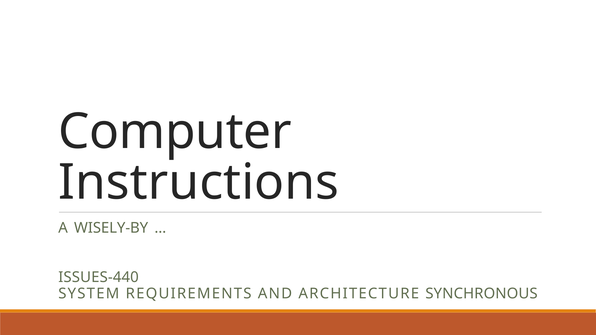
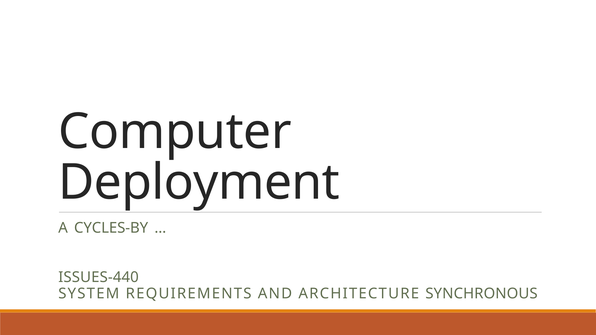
Instructions: Instructions -> Deployment
WISELY-BY: WISELY-BY -> CYCLES-BY
